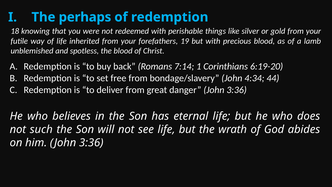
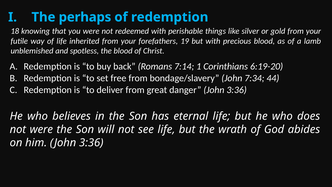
4:34: 4:34 -> 7:34
not such: such -> were
